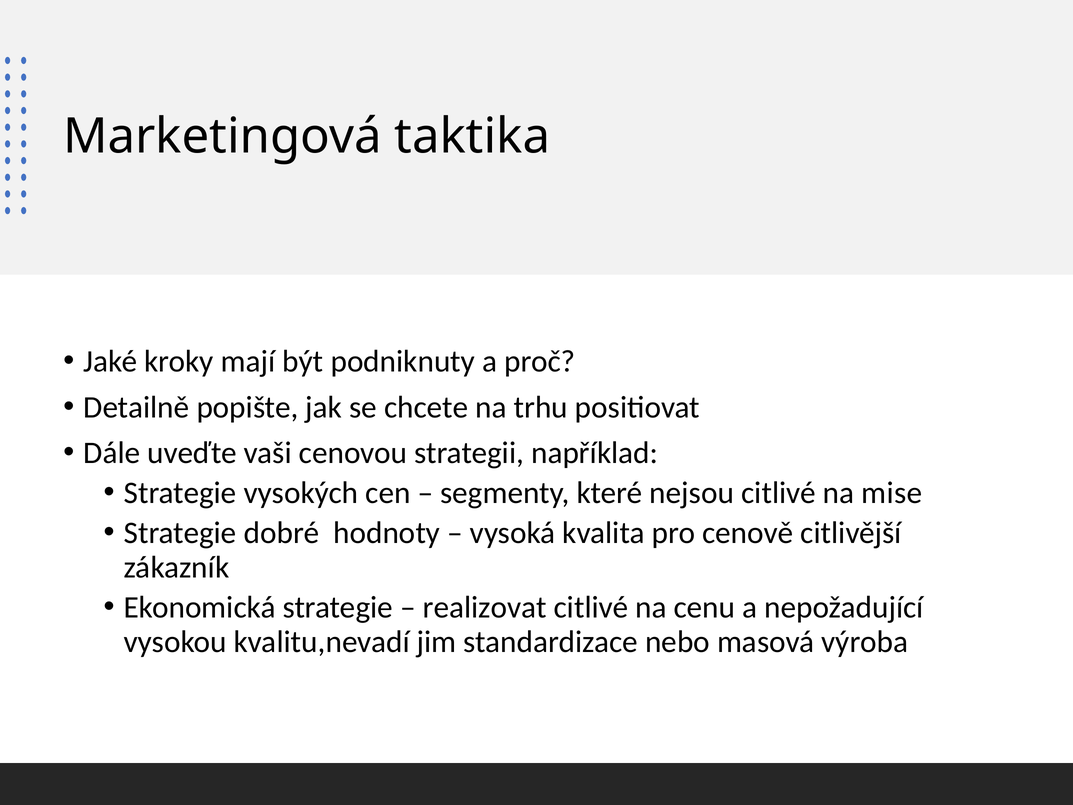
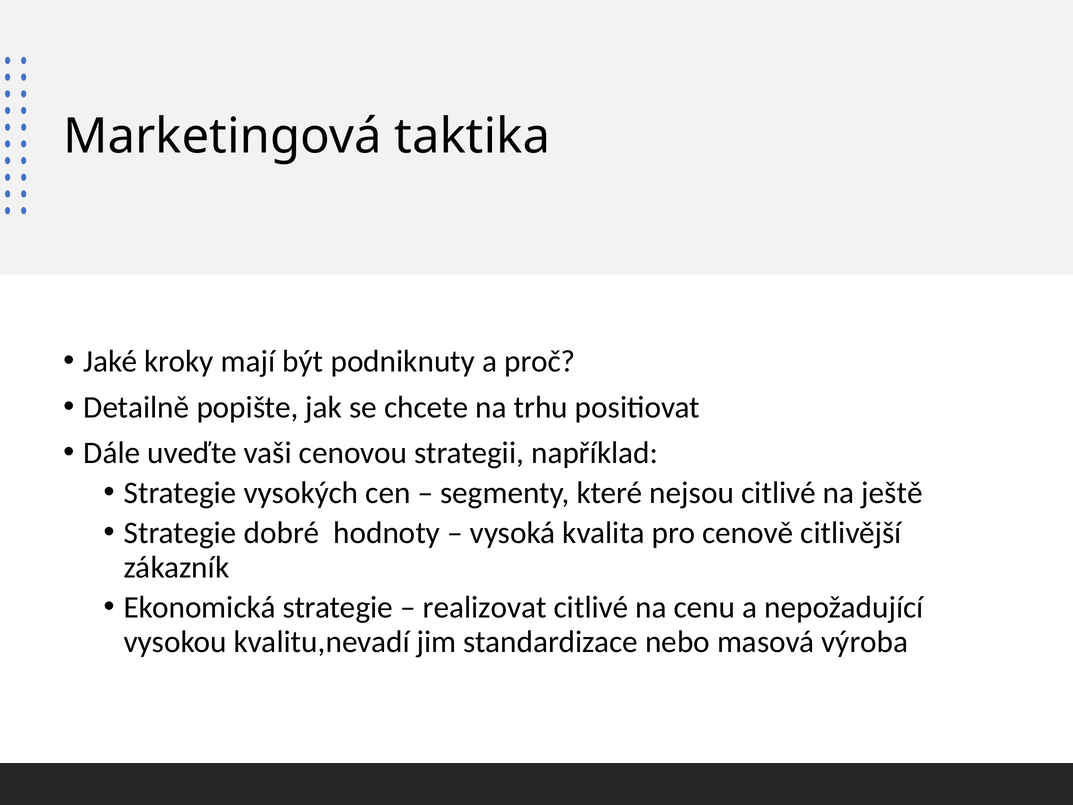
mise: mise -> ještě
